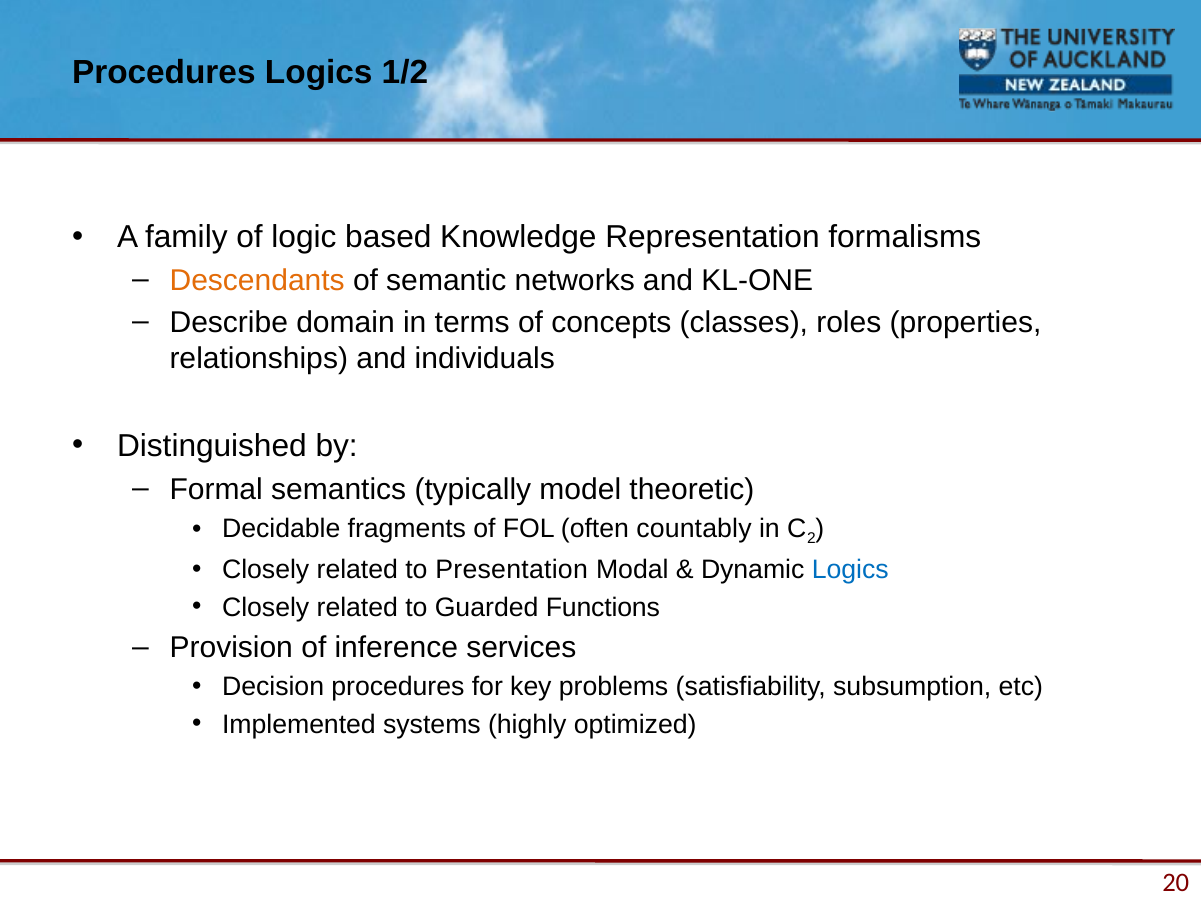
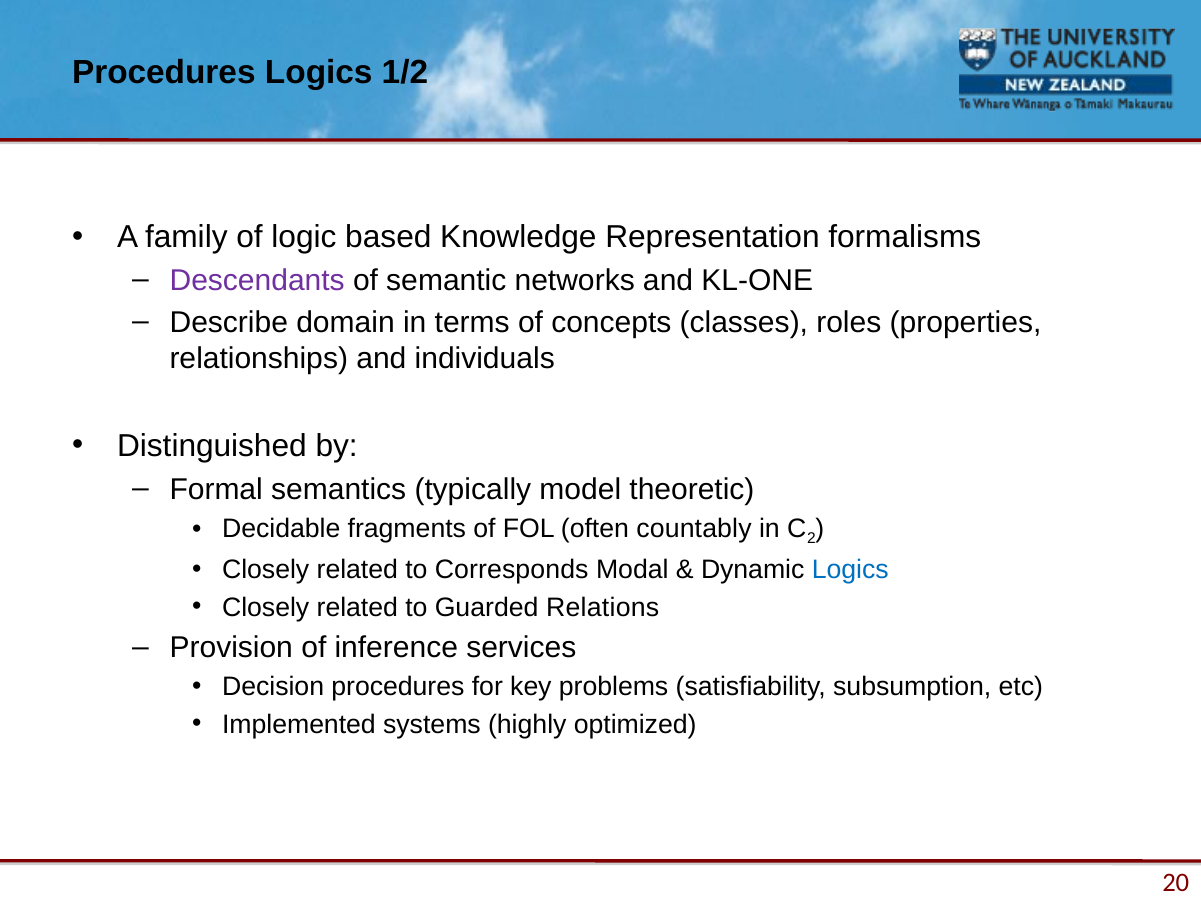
Descendants colour: orange -> purple
Presentation: Presentation -> Corresponds
Functions: Functions -> Relations
